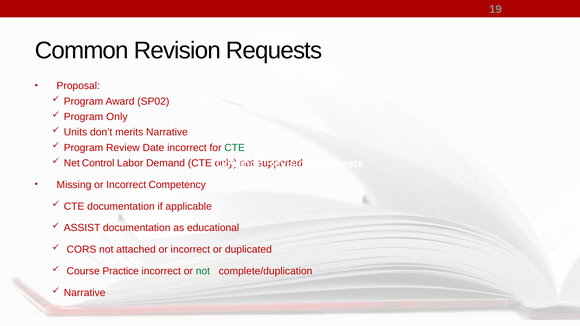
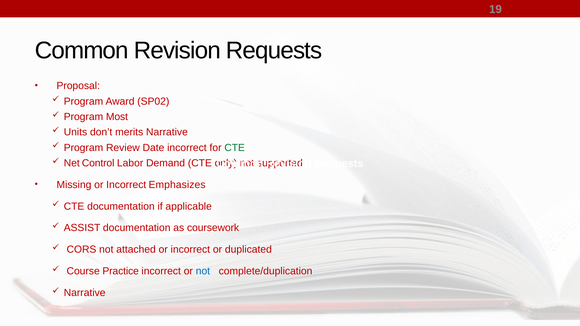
Program Only: Only -> Most
Competency: Competency -> Emphasizes
educational: educational -> coursework
not at (203, 271) colour: green -> blue
